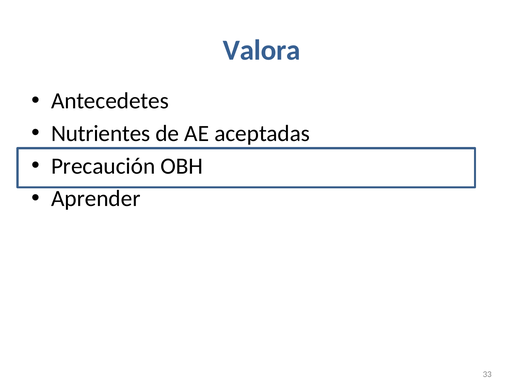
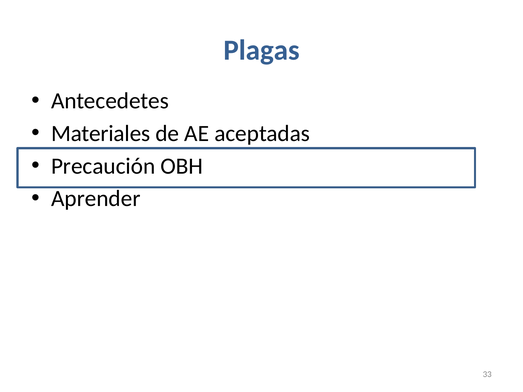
Valora: Valora -> Plagas
Nutrientes: Nutrientes -> Materiales
